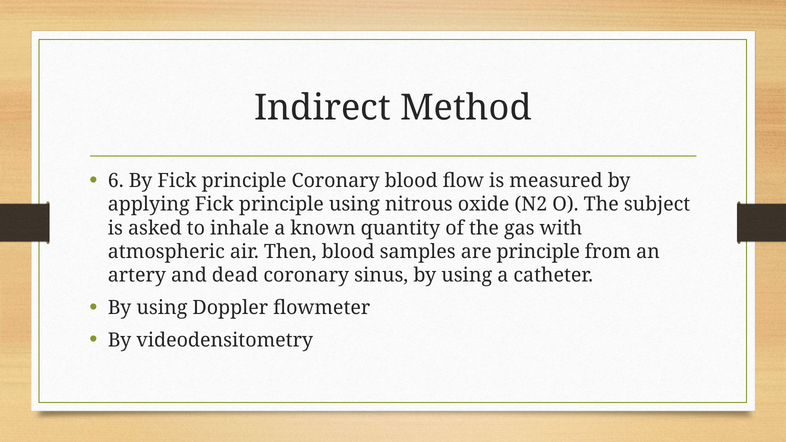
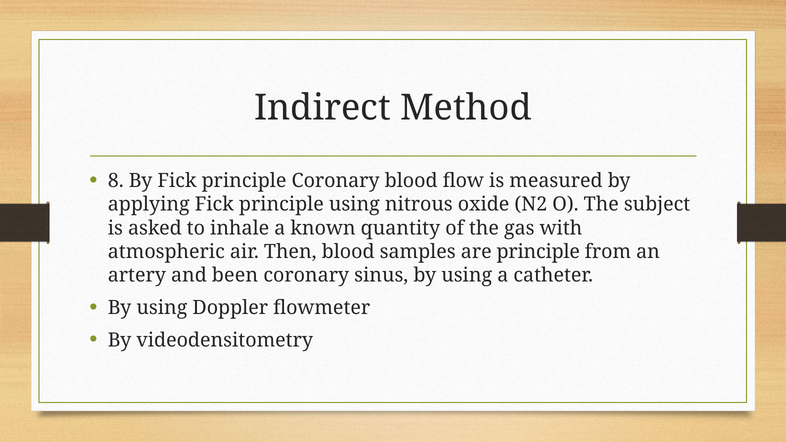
6: 6 -> 8
dead: dead -> been
